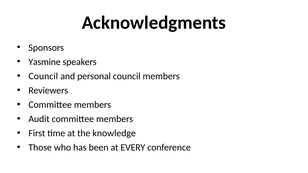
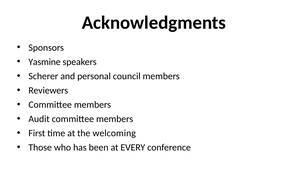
Council at (43, 76): Council -> Scherer
knowledge: knowledge -> welcoming
